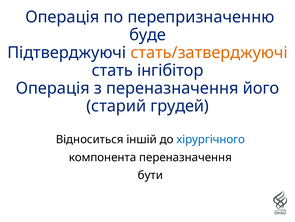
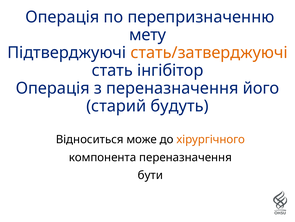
буде: буде -> мету
грудей: грудей -> будуть
іншій: іншій -> може
хірургічного colour: blue -> orange
